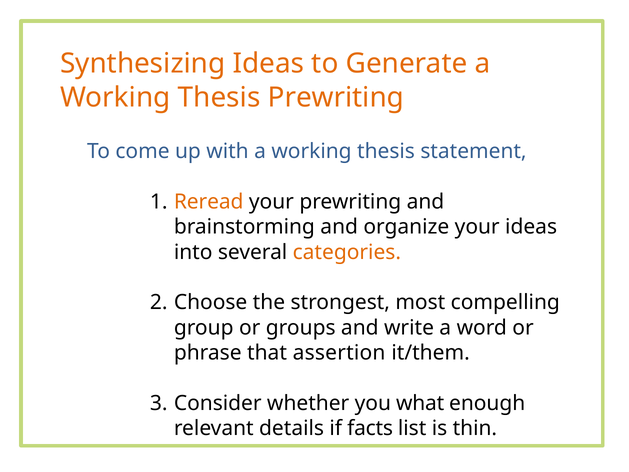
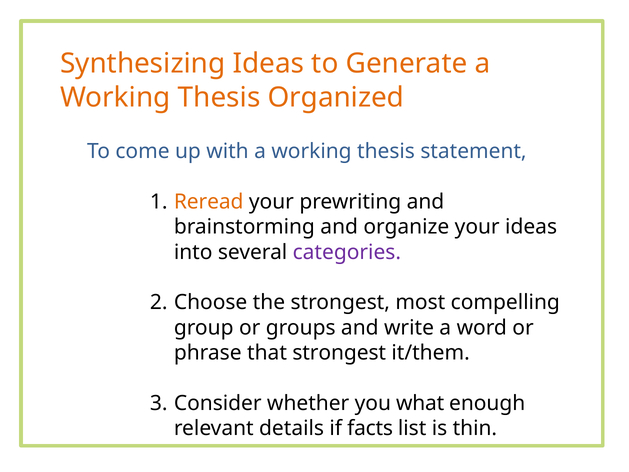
Thesis Prewriting: Prewriting -> Organized
categories colour: orange -> purple
that assertion: assertion -> strongest
